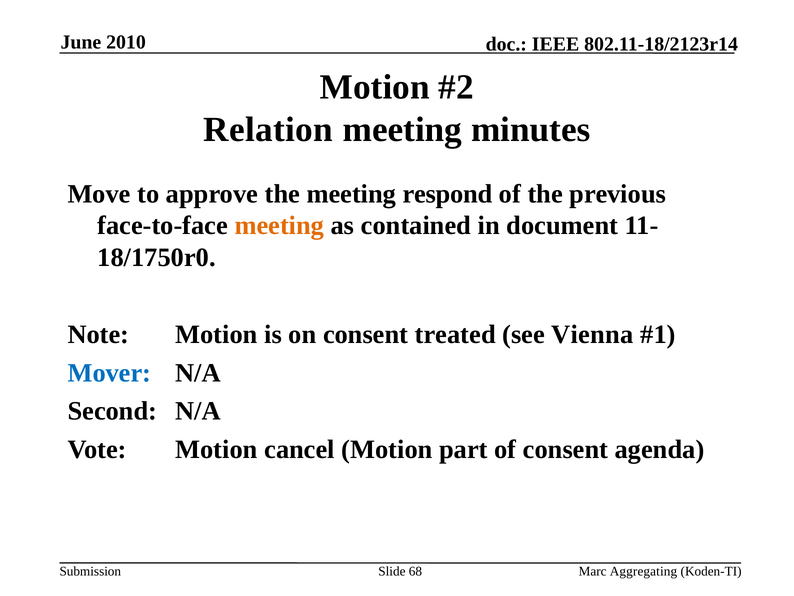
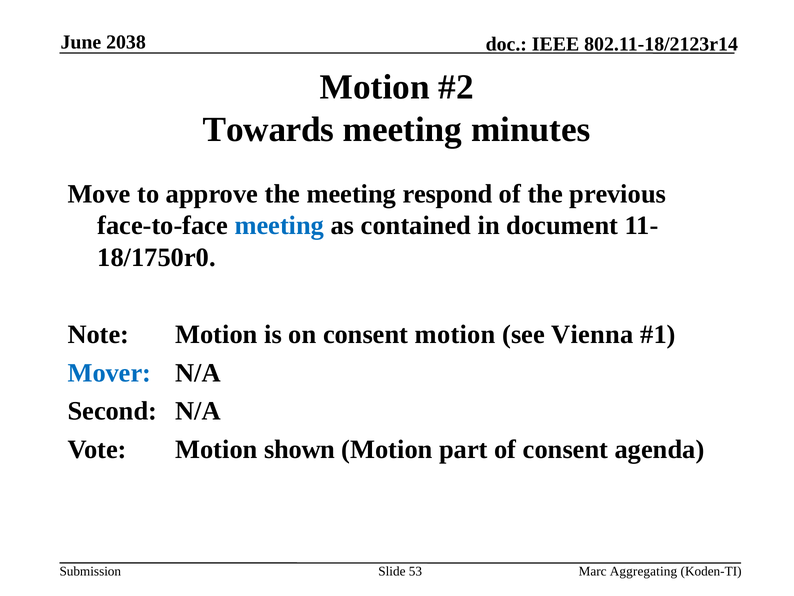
2010: 2010 -> 2038
Relation: Relation -> Towards
meeting at (279, 226) colour: orange -> blue
consent treated: treated -> motion
cancel: cancel -> shown
68: 68 -> 53
